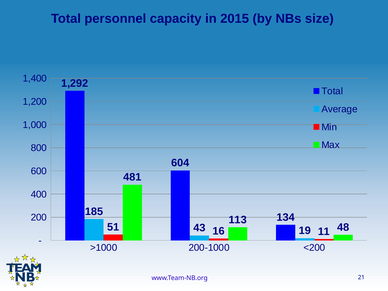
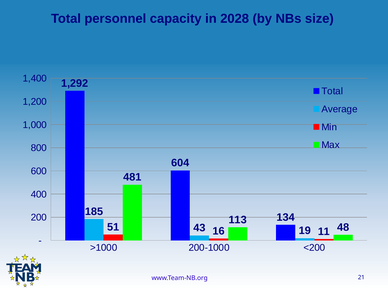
2015: 2015 -> 2028
